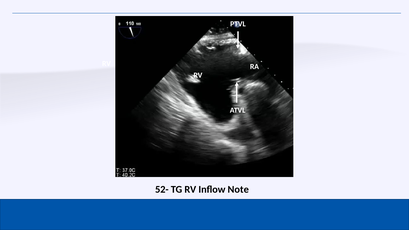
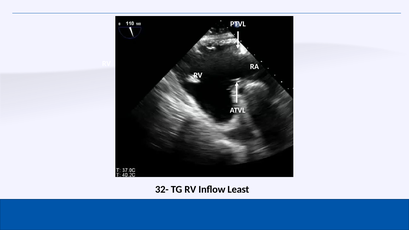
52-: 52- -> 32-
Note: Note -> Least
